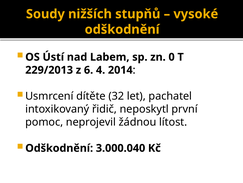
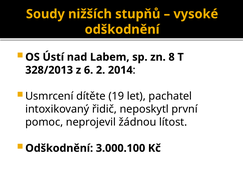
0: 0 -> 8
229/2013: 229/2013 -> 328/2013
4: 4 -> 2
32: 32 -> 19
3.000.040: 3.000.040 -> 3.000.100
